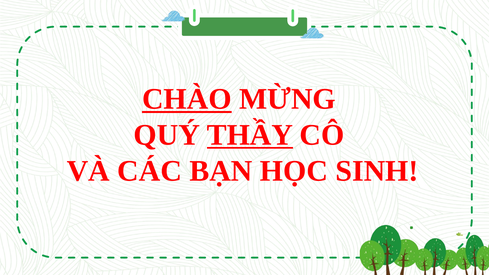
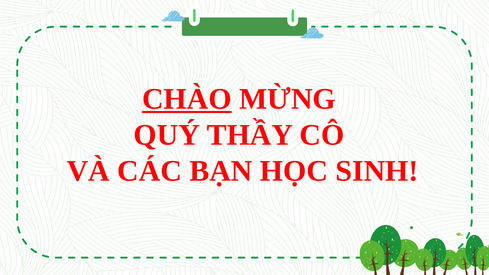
THẦY underline: present -> none
